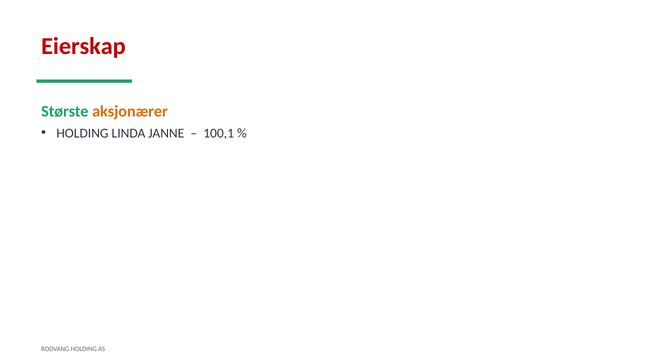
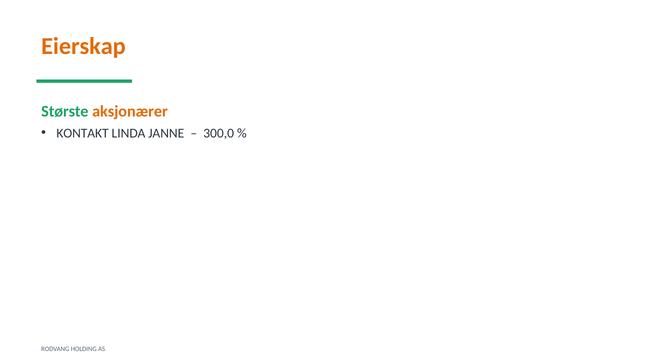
Eierskap colour: red -> orange
HOLDING at (82, 133): HOLDING -> KONTAKT
100,1: 100,1 -> 300,0
